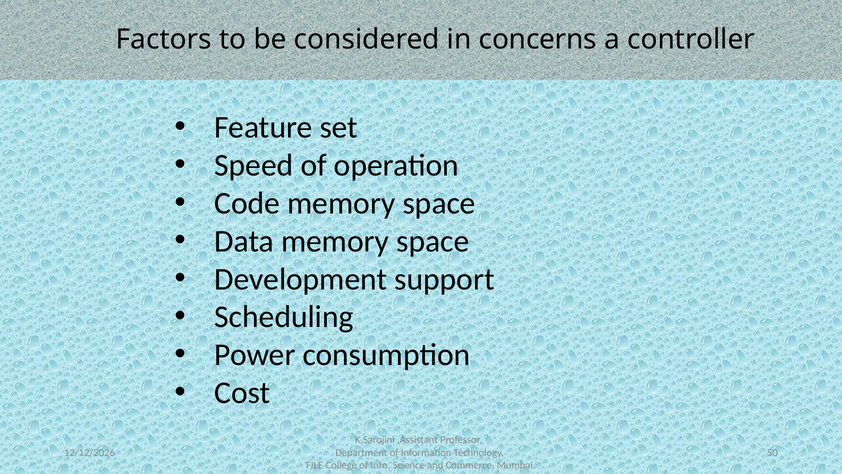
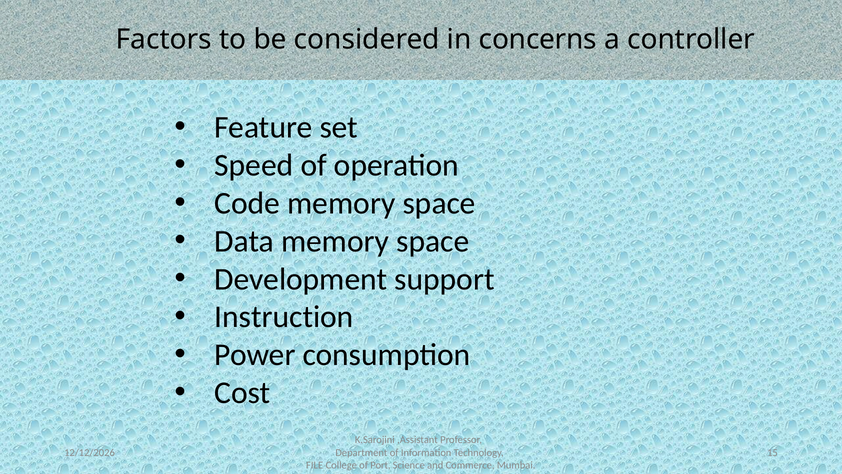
Scheduling: Scheduling -> Instruction
50: 50 -> 15
Info: Info -> Port
